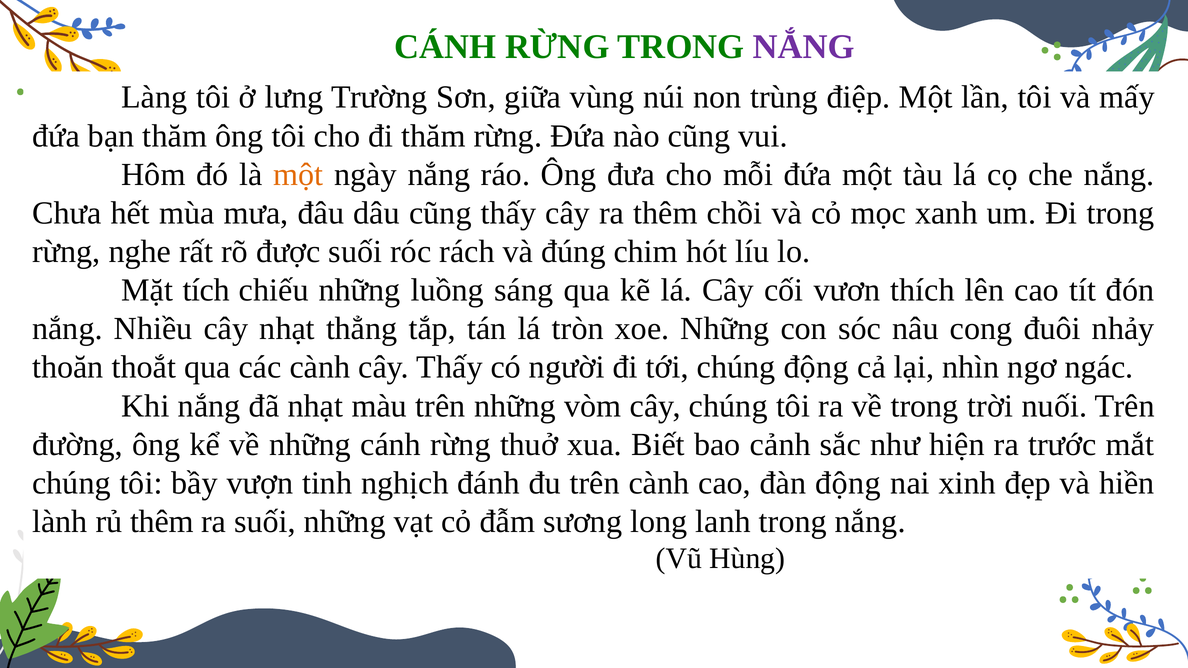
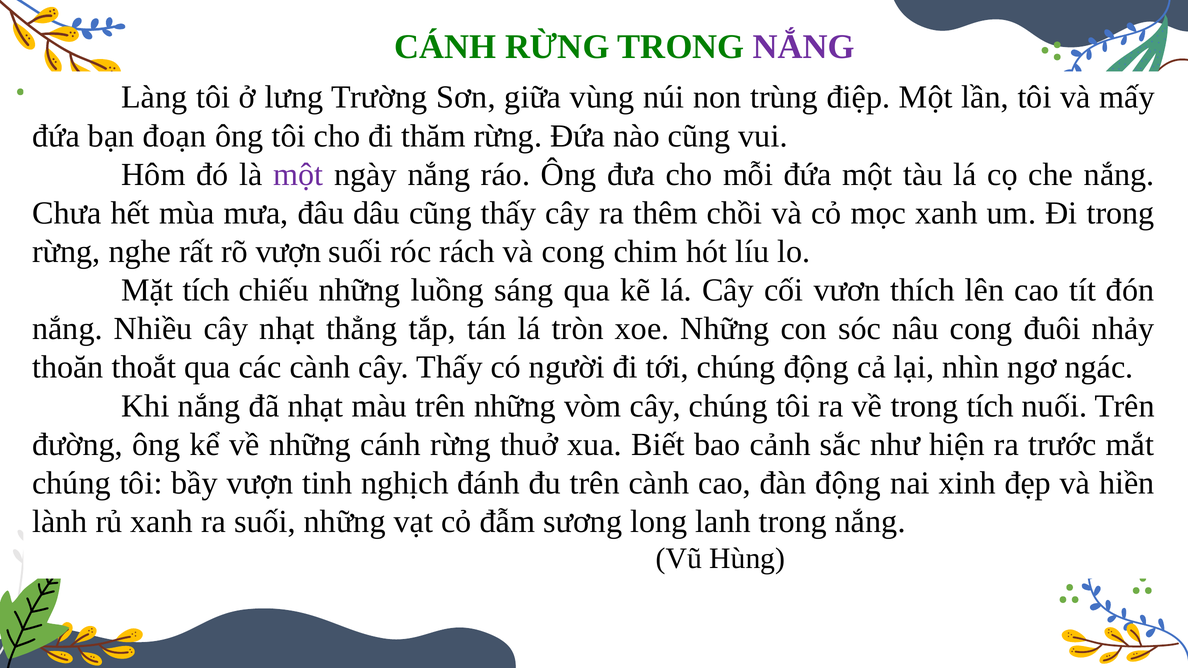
bạn thăm: thăm -> đoạn
một at (298, 175) colour: orange -> purple
rõ được: được -> vượn
và đúng: đúng -> cong
trong trời: trời -> tích
rủ thêm: thêm -> xanh
